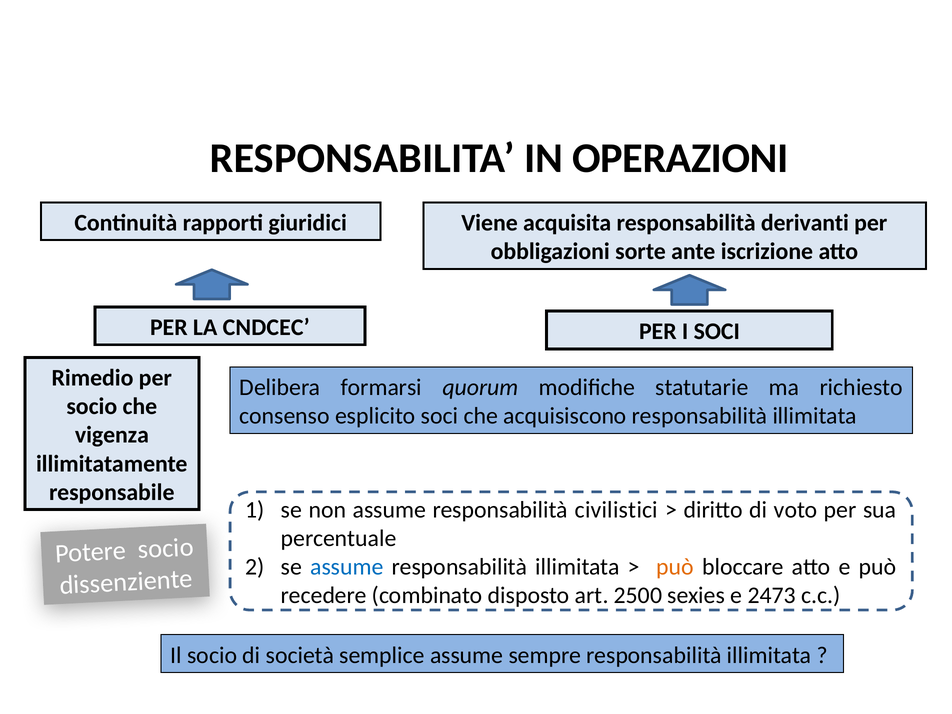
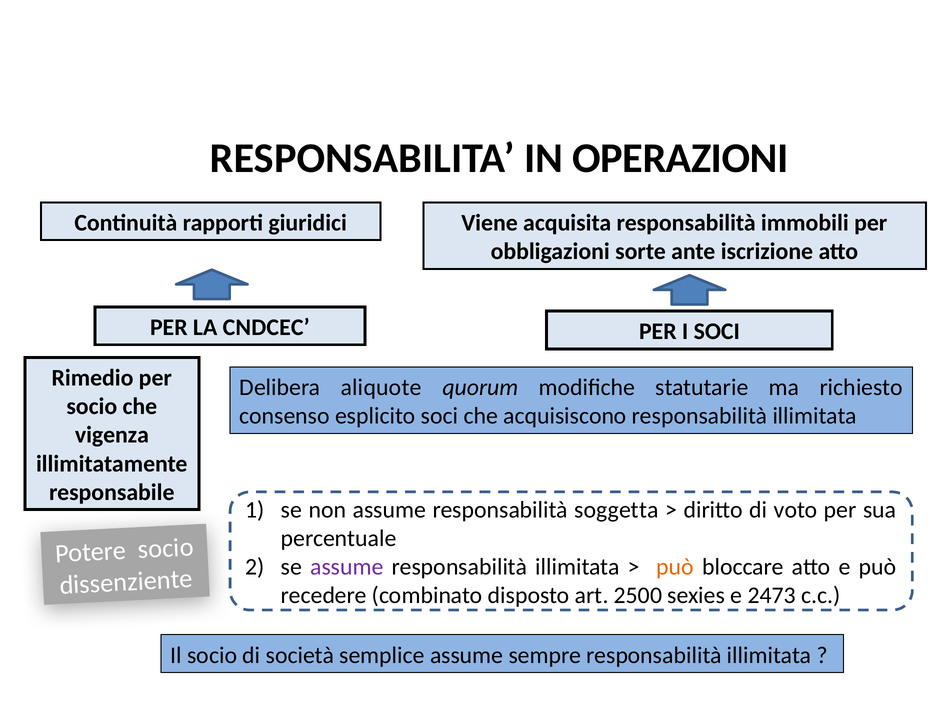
derivanti: derivanti -> immobili
formarsi: formarsi -> aliquote
civilistici: civilistici -> soggetta
assume at (347, 567) colour: blue -> purple
